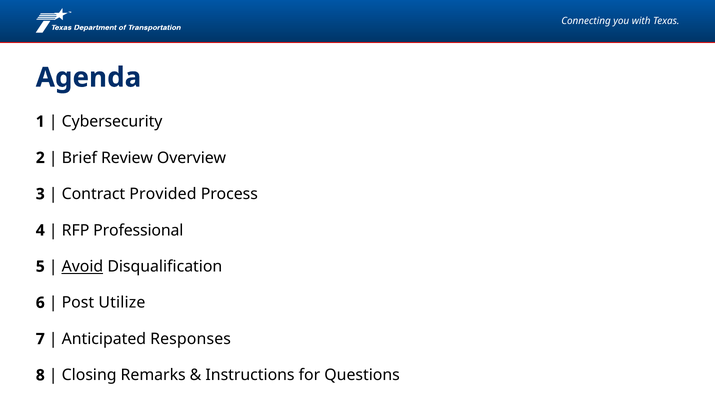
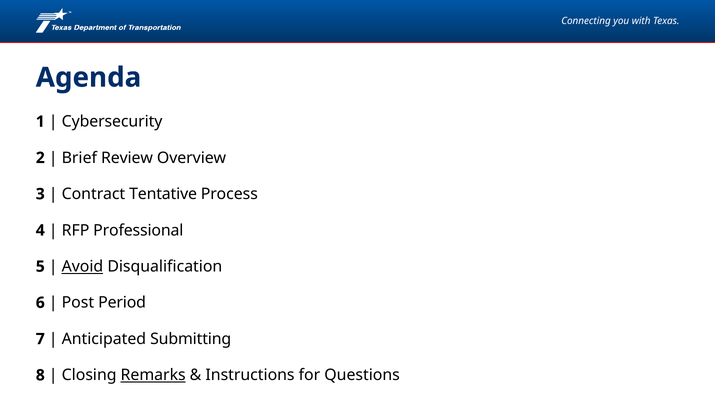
Provided: Provided -> Tentative
Utilize: Utilize -> Period
Responses: Responses -> Submitting
Remarks underline: none -> present
